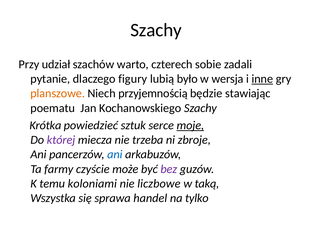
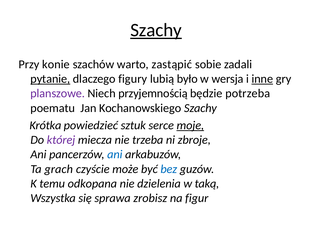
Szachy at (156, 30) underline: none -> present
udział: udział -> konie
czterech: czterech -> zastąpić
pytanie underline: none -> present
planszowe colour: orange -> purple
stawiając: stawiając -> potrzeba
farmy: farmy -> grach
bez colour: purple -> blue
koloniami: koloniami -> odkopana
liczbowe: liczbowe -> dzielenia
handel: handel -> zrobisz
tylko: tylko -> figur
